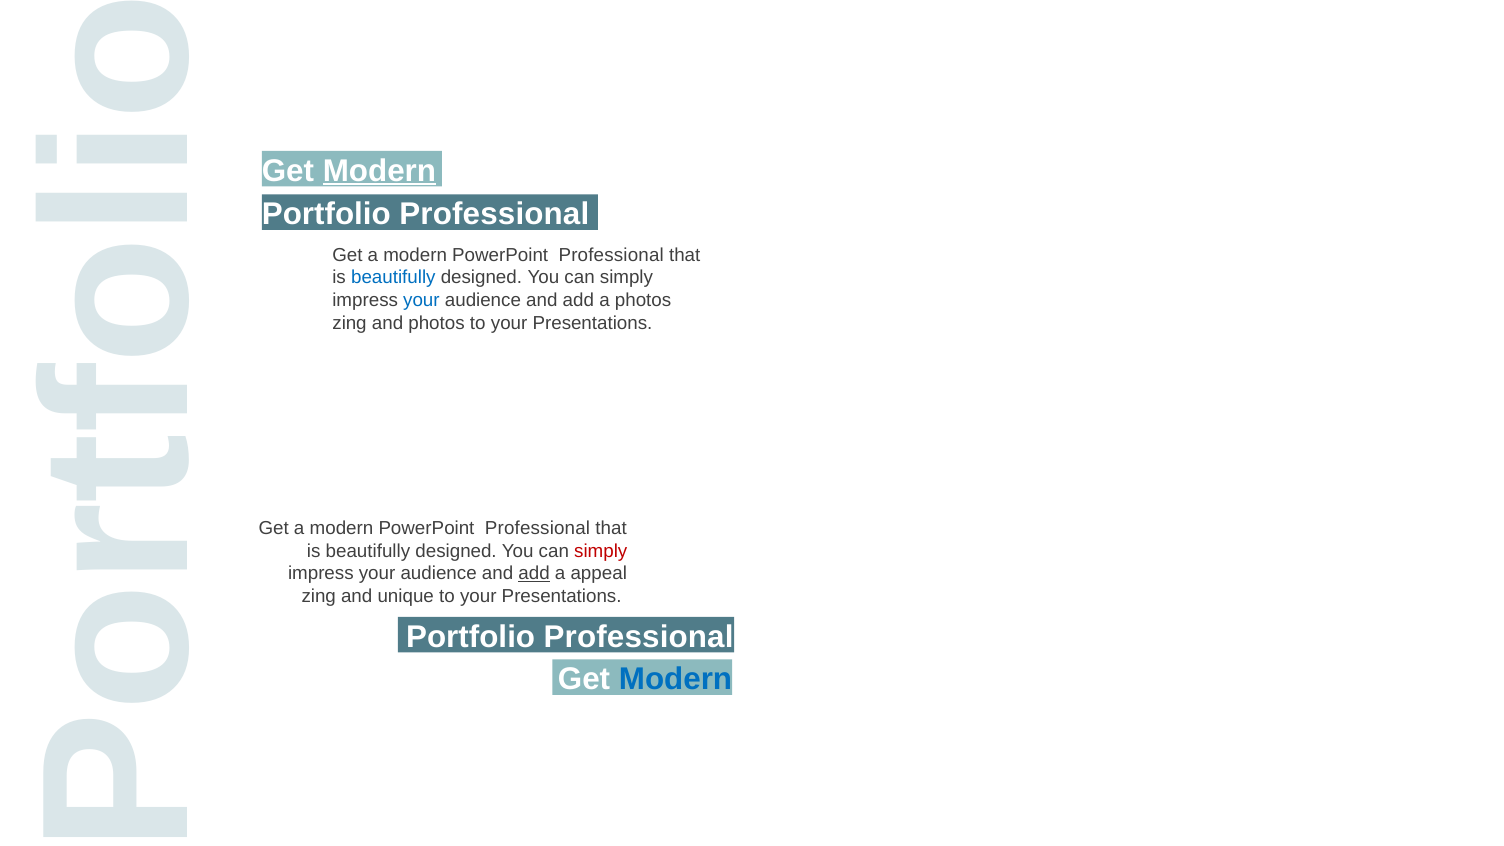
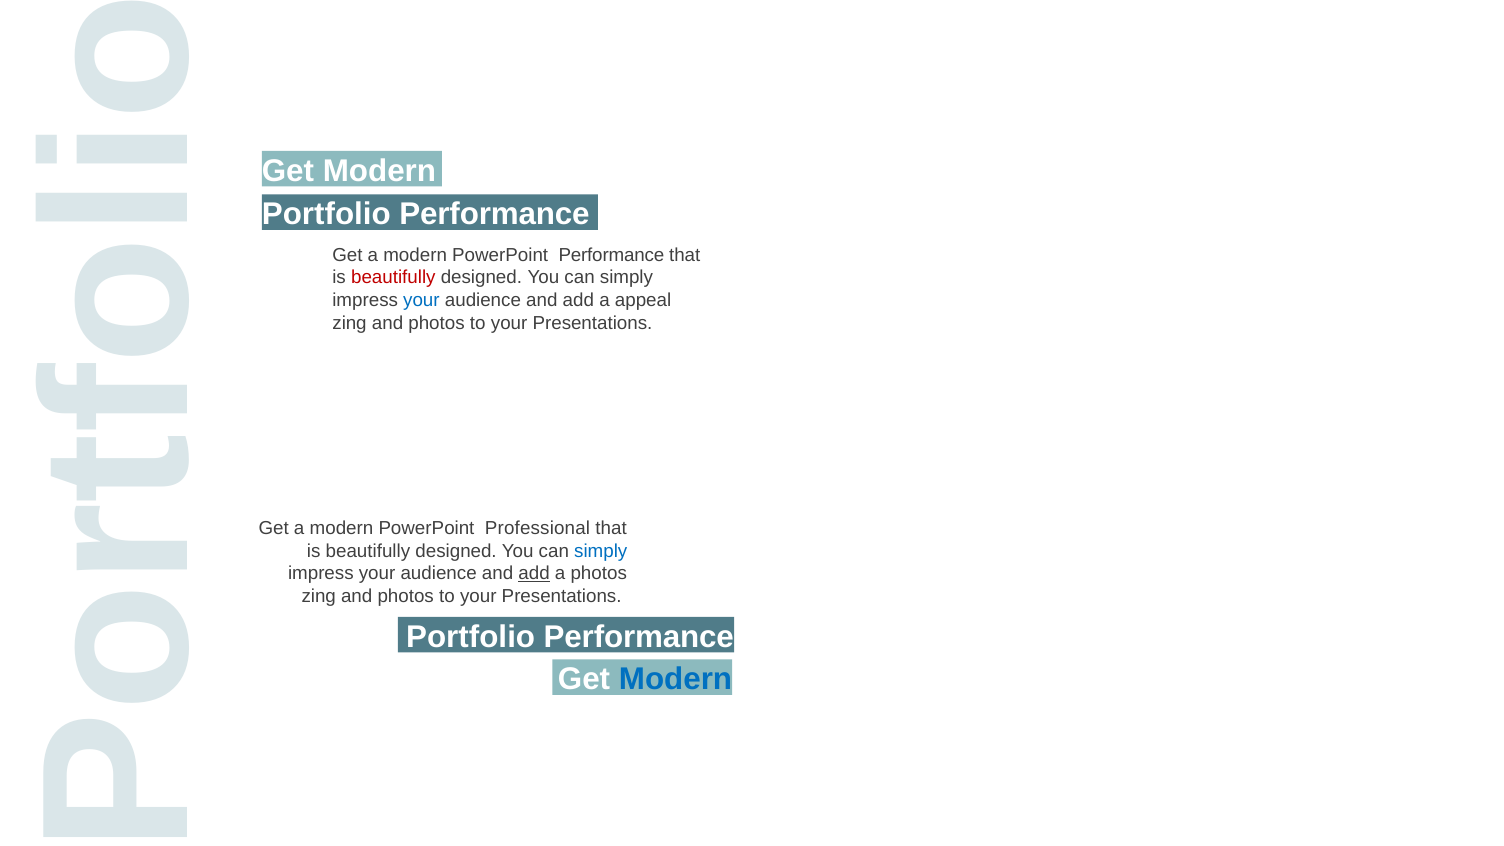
Modern at (379, 171) underline: present -> none
Professional at (494, 214): Professional -> Performance
Professional at (611, 255): Professional -> Performance
beautifully at (393, 278) colour: blue -> red
a photos: photos -> appeal
simply at (601, 551) colour: red -> blue
a appeal: appeal -> photos
unique at (406, 596): unique -> photos
Professional at (639, 637): Professional -> Performance
